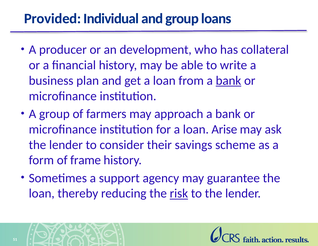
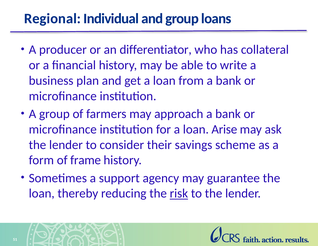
Provided: Provided -> Regional
development: development -> differentiator
bank at (228, 80) underline: present -> none
